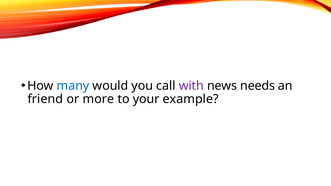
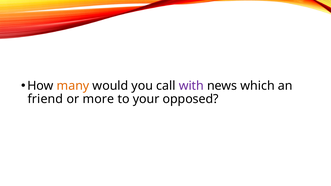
many colour: blue -> orange
needs: needs -> which
example: example -> opposed
